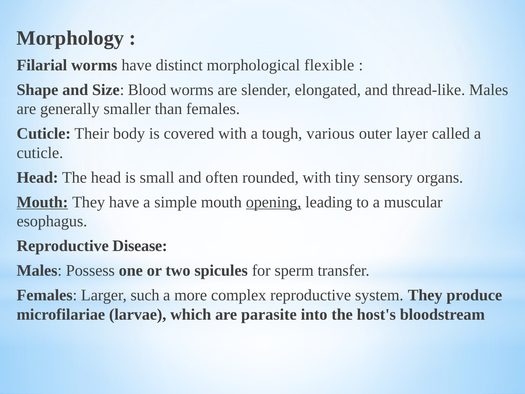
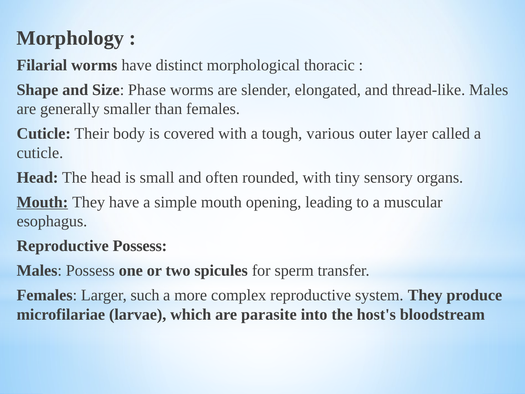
flexible: flexible -> thoracic
Blood: Blood -> Phase
opening underline: present -> none
Reproductive Disease: Disease -> Possess
